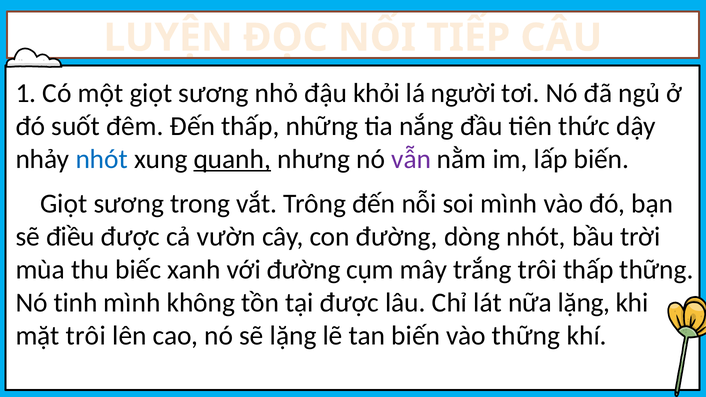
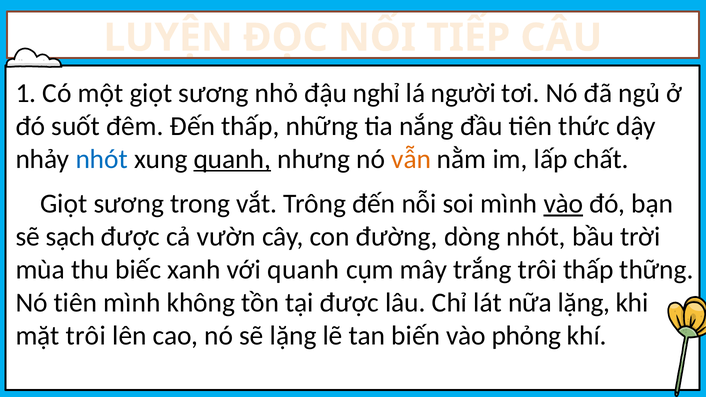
khỏi: khỏi -> nghỉ
vẫn colour: purple -> orange
lấp biến: biến -> chất
vào at (563, 204) underline: none -> present
điều: điều -> sạch
với đường: đường -> quanh
Nó tinh: tinh -> tiên
vào thững: thững -> phỏng
